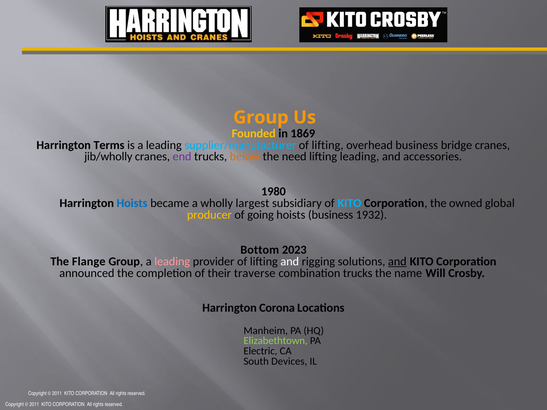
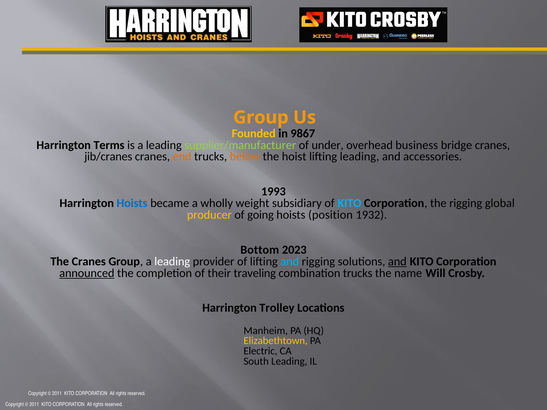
1869: 1869 -> 9867
supplier/manufacturer colour: light blue -> light green
lifting at (328, 145): lifting -> under
jib/wholly: jib/wholly -> jib/cranes
end colour: purple -> orange
need: need -> hoist
1980: 1980 -> 1993
largest: largest -> weight
the owned: owned -> rigging
hoists business: business -> position
The Flange: Flange -> Cranes
leading at (172, 262) colour: pink -> white
and at (290, 262) colour: white -> light blue
announced underline: none -> present
traverse: traverse -> traveling
Corona: Corona -> Trolley
Elizabethtown colour: light green -> yellow
South Devices: Devices -> Leading
